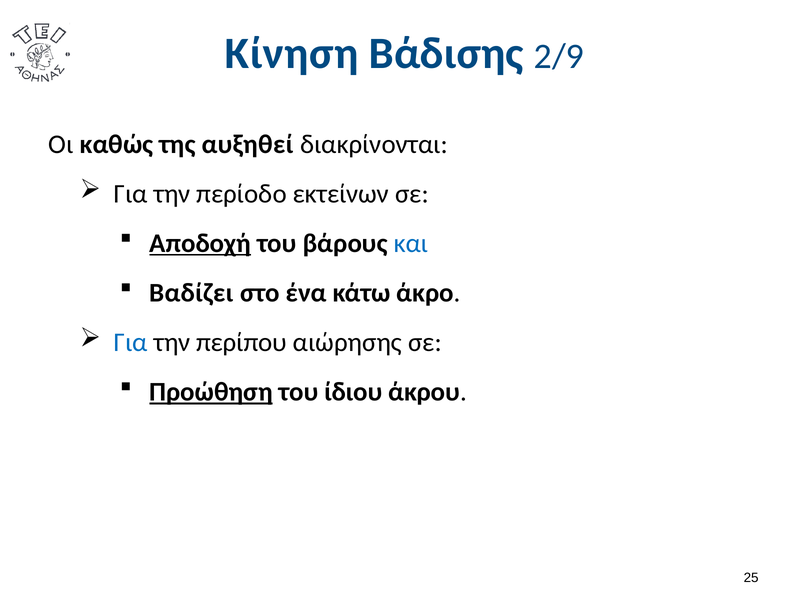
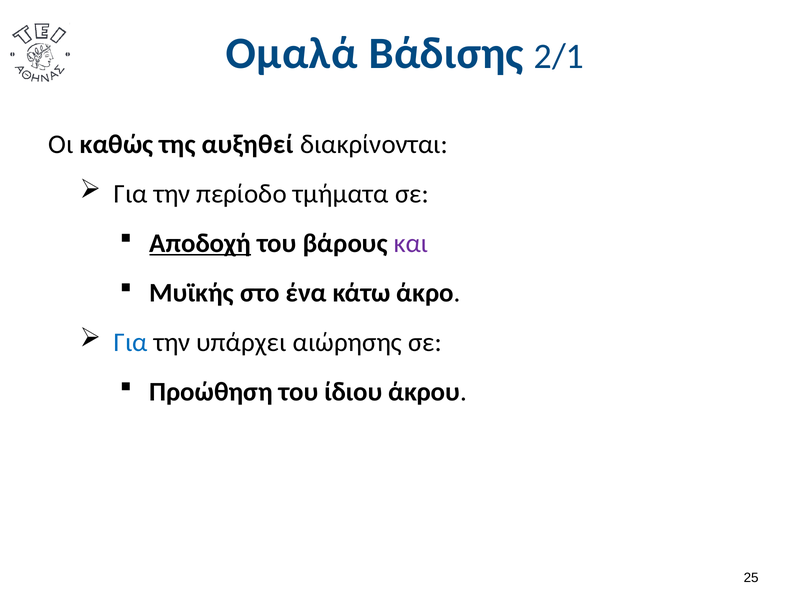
Κίνηση: Κίνηση -> Ομαλά
2/9: 2/9 -> 2/1
εκτείνων: εκτείνων -> τμήματα
και colour: blue -> purple
Βαδίζει: Βαδίζει -> Μυϊκής
περίπου: περίπου -> υπάρχει
Προώθηση underline: present -> none
